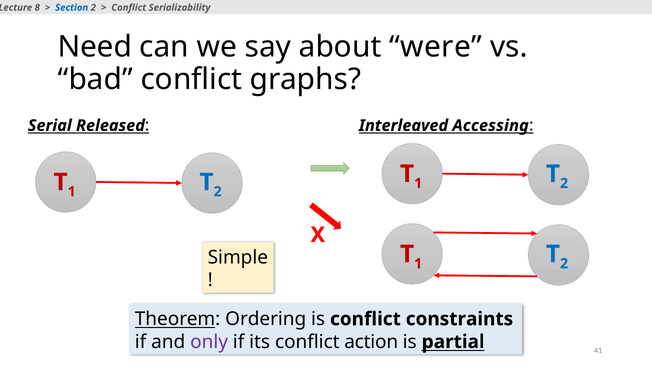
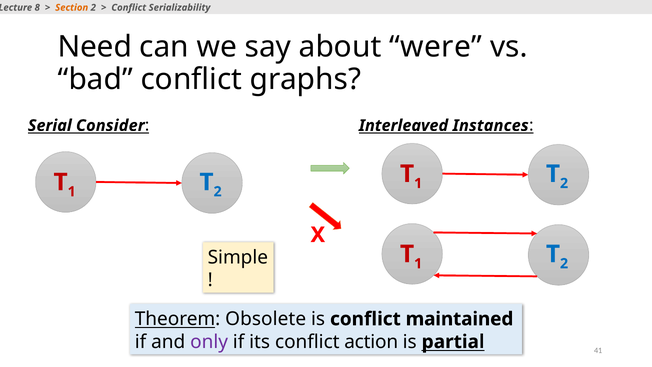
Section colour: blue -> orange
Released: Released -> Consider
Accessing: Accessing -> Instances
Ordering: Ordering -> Obsolete
constraints: constraints -> maintained
